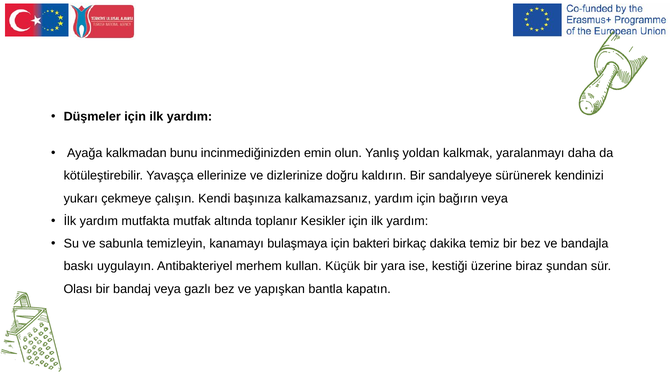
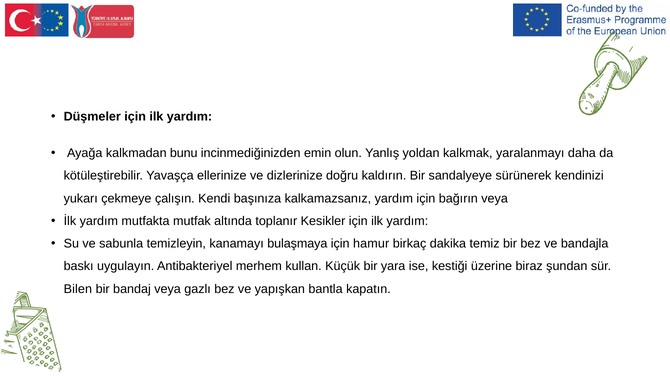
bakteri: bakteri -> hamur
Olası: Olası -> Bilen
